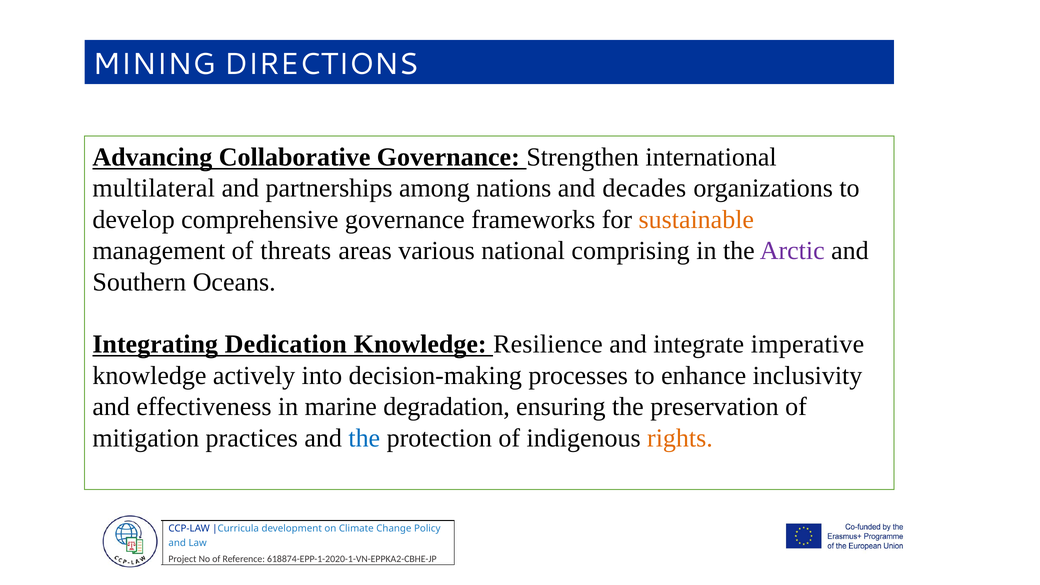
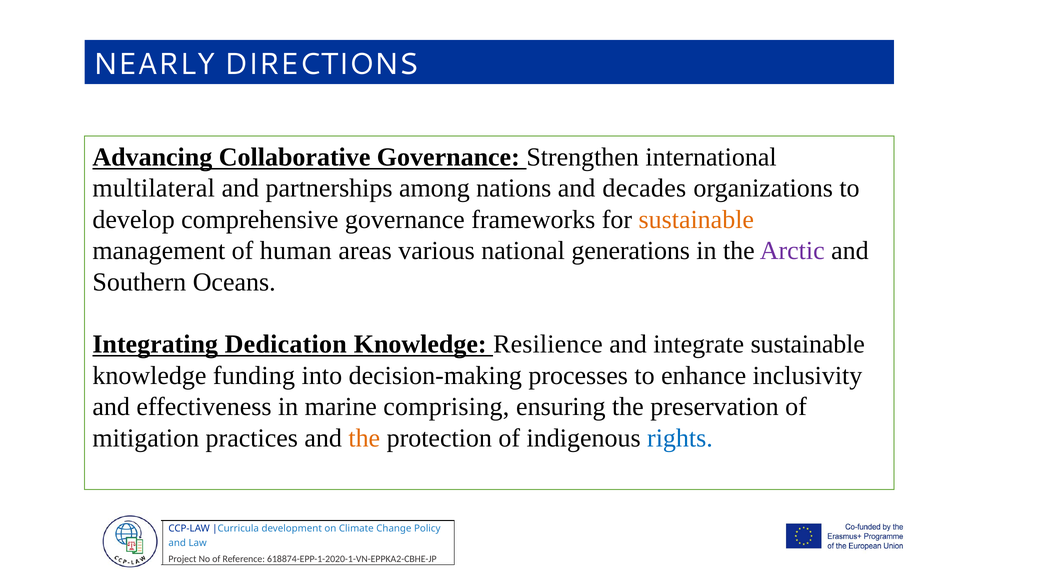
MINING: MINING -> NEARLY
threats: threats -> human
comprising: comprising -> generations
integrate imperative: imperative -> sustainable
actively: actively -> funding
degradation: degradation -> comprising
the at (364, 438) colour: blue -> orange
rights colour: orange -> blue
